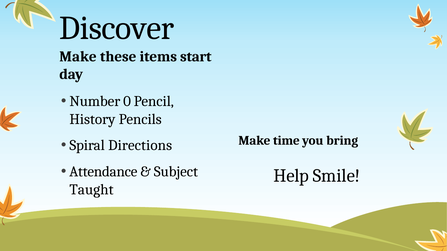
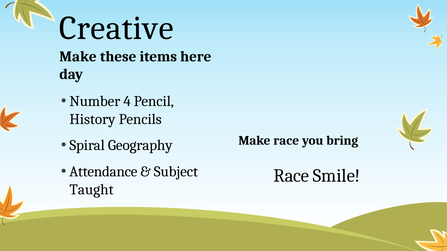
Discover: Discover -> Creative
start: start -> here
0: 0 -> 4
Make time: time -> race
Directions: Directions -> Geography
Help at (291, 176): Help -> Race
